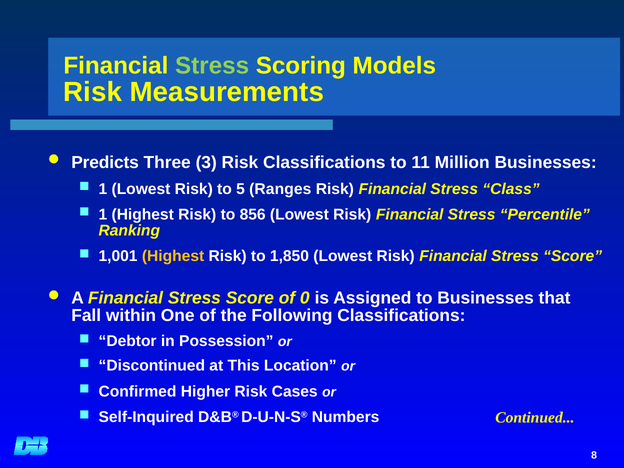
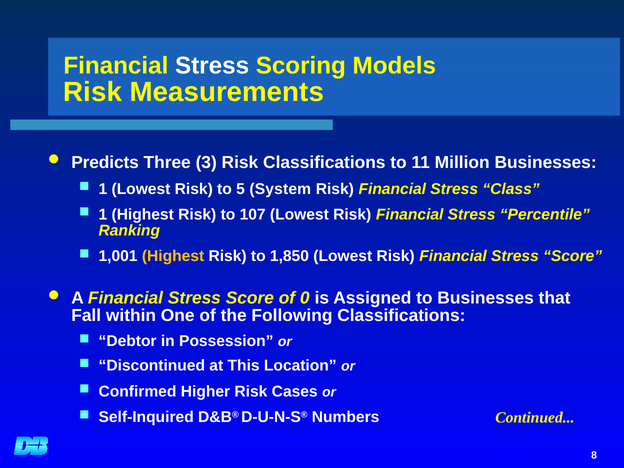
Stress at (212, 66) colour: light green -> white
Ranges: Ranges -> System
856: 856 -> 107
